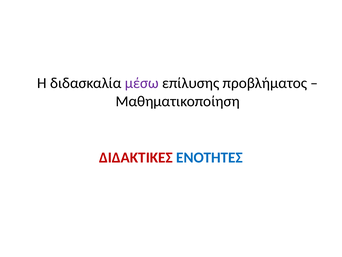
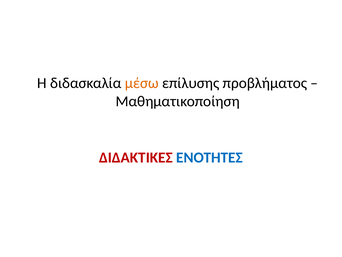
μέσω colour: purple -> orange
